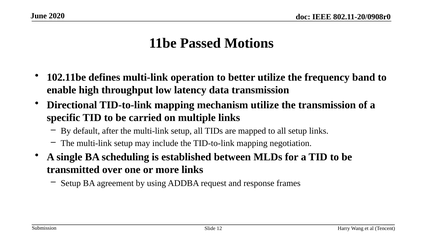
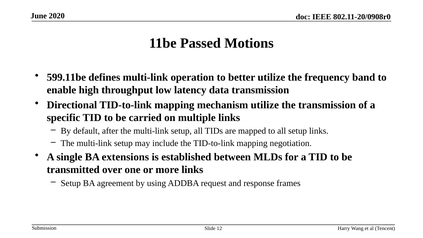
102.11be: 102.11be -> 599.11be
scheduling: scheduling -> extensions
